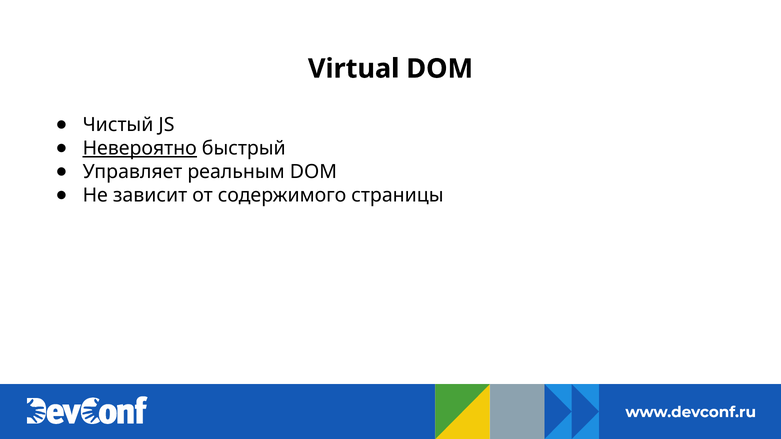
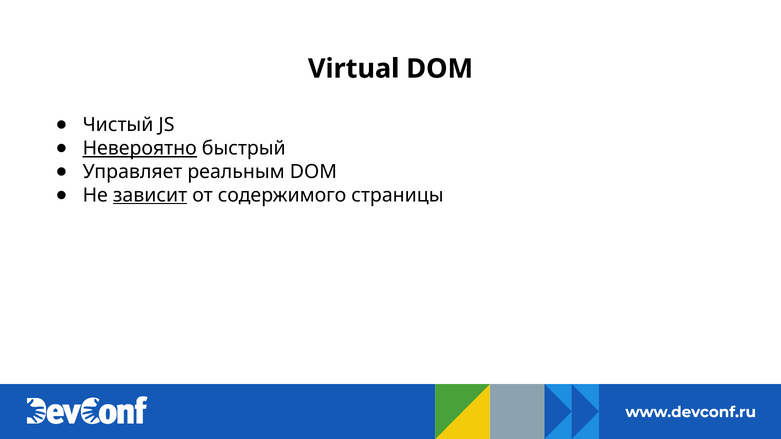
зависит underline: none -> present
